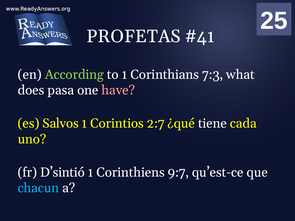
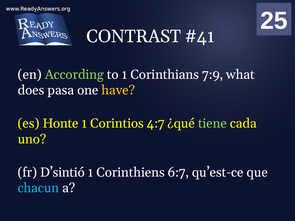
PROFETAS: PROFETAS -> CONTRAST
7:3: 7:3 -> 7:9
have colour: pink -> yellow
Salvos: Salvos -> Honte
2:7: 2:7 -> 4:7
tiene colour: white -> light green
9:7: 9:7 -> 6:7
